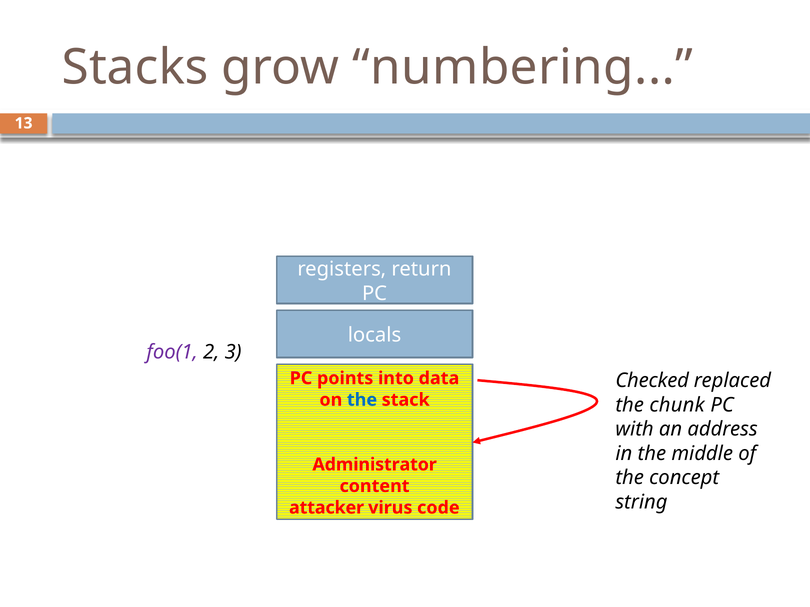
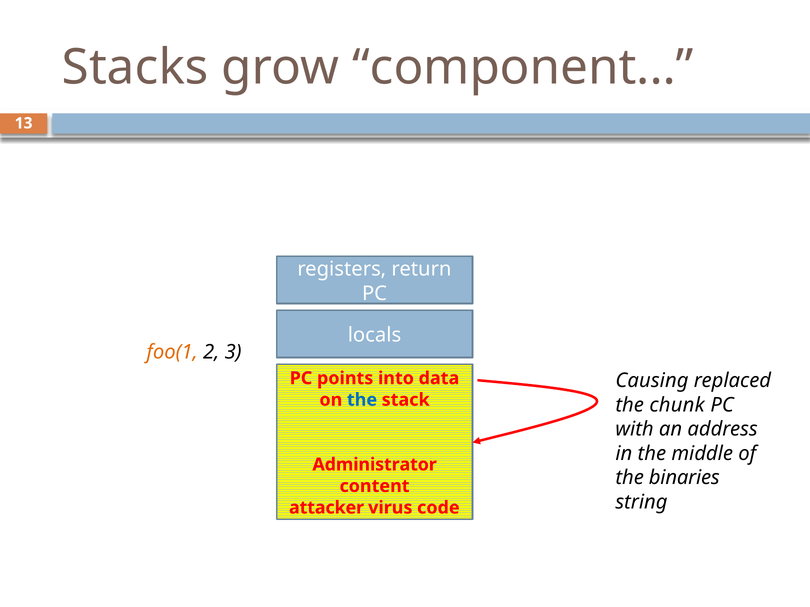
numbering: numbering -> component
foo(1 colour: purple -> orange
Checked: Checked -> Causing
concept: concept -> binaries
